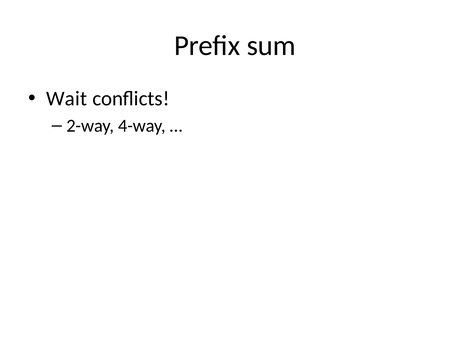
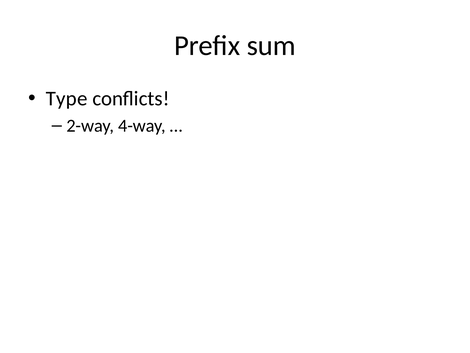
Wait: Wait -> Type
